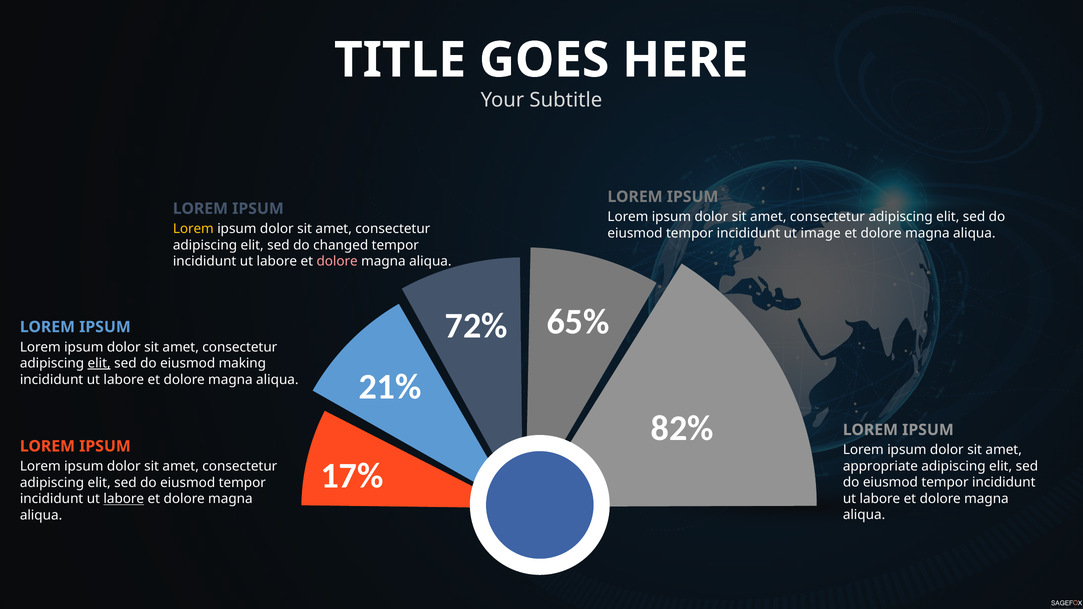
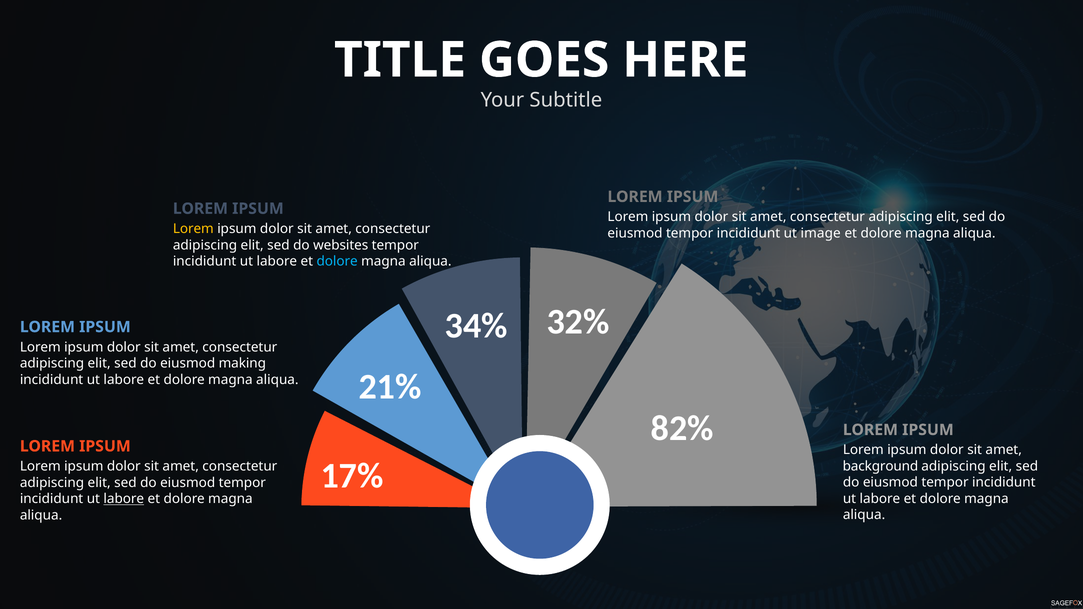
changed: changed -> websites
dolore at (337, 261) colour: pink -> light blue
65%: 65% -> 32%
72%: 72% -> 34%
elit at (99, 363) underline: present -> none
appropriate: appropriate -> background
